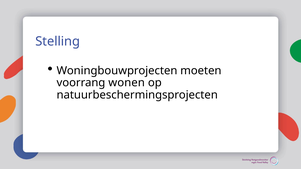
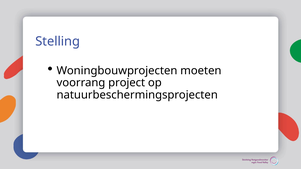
wonen: wonen -> project
